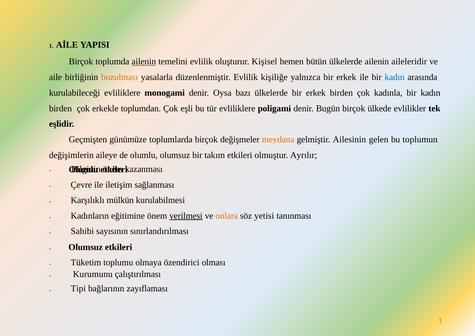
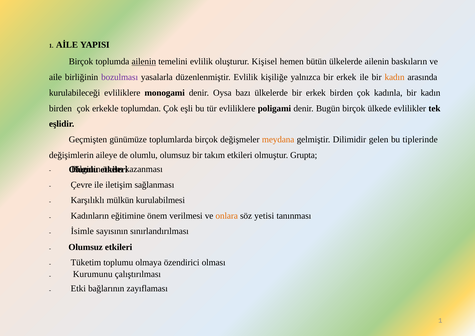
aileleridir: aileleridir -> baskıların
bozulması colour: orange -> purple
kadın at (395, 77) colour: blue -> orange
Ailesinin: Ailesinin -> Dilimidir
toplumun: toplumun -> tiplerinde
Ayrılır: Ayrılır -> Grupta
verilmesi underline: present -> none
Sahibi: Sahibi -> İsimle
Tipi: Tipi -> Etki
